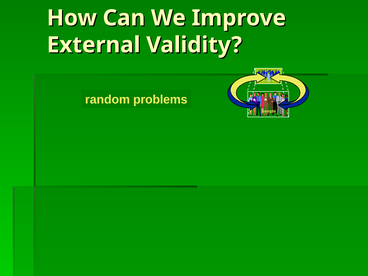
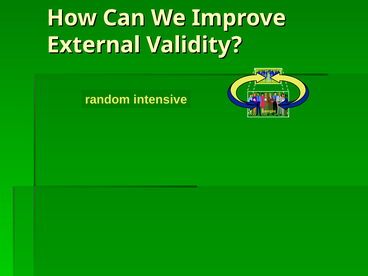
problems: problems -> intensive
